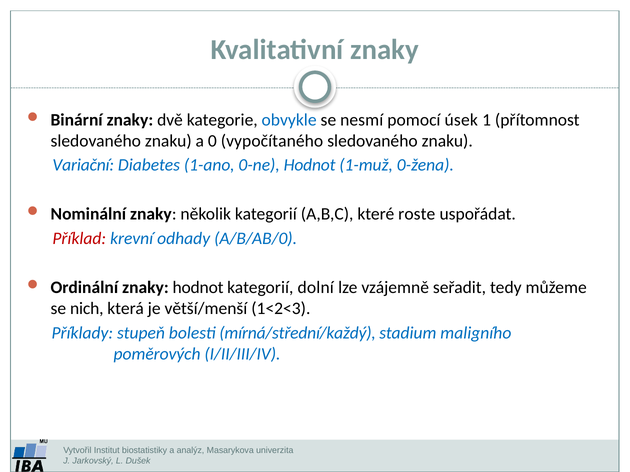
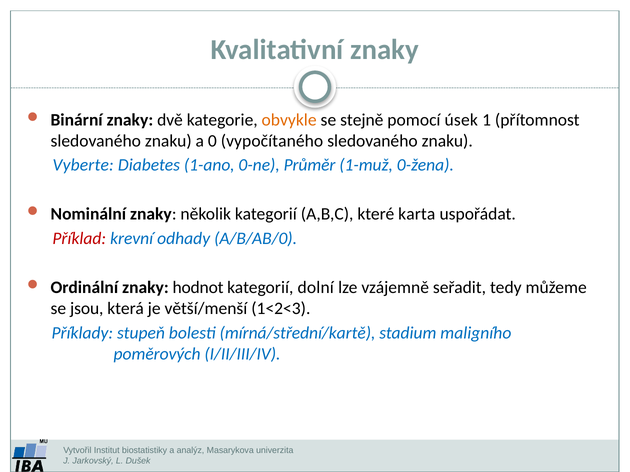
obvykle colour: blue -> orange
nesmí: nesmí -> stejně
Variační: Variační -> Vyberte
0-ne Hodnot: Hodnot -> Průměr
roste: roste -> karta
nich: nich -> jsou
mírná/střední/každý: mírná/střední/každý -> mírná/střední/kartě
